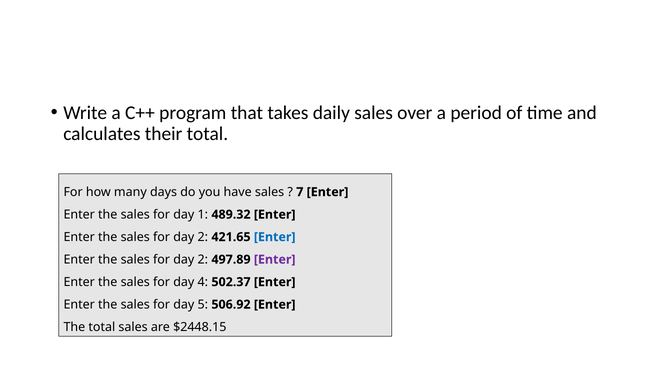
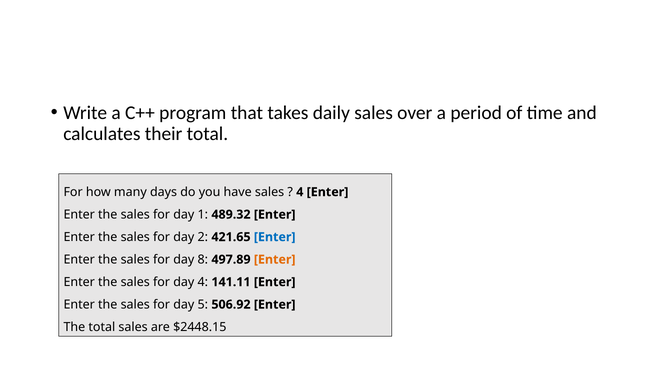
7 at (300, 192): 7 -> 4
2 at (203, 259): 2 -> 8
Enter at (275, 259) colour: purple -> orange
502.37: 502.37 -> 141.11
